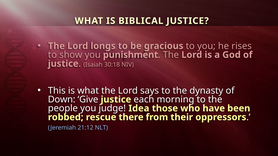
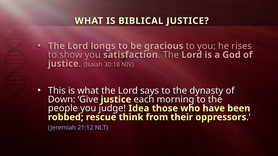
punishment: punishment -> satisfaction
there: there -> think
